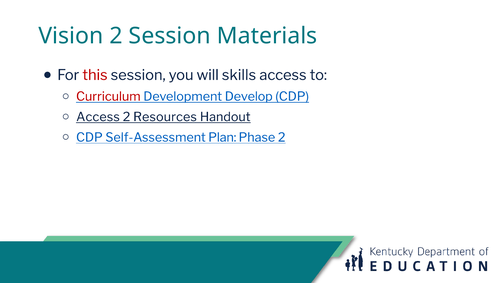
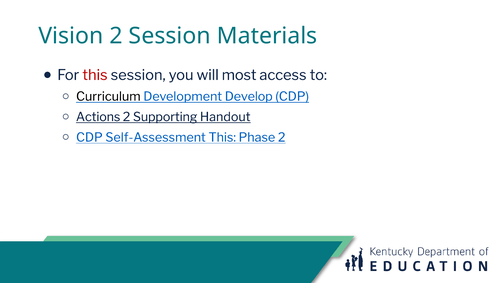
skills: skills -> most
Curriculum colour: red -> black
Access at (98, 117): Access -> Actions
Resources: Resources -> Supporting
Self-Assessment Plan: Plan -> This
